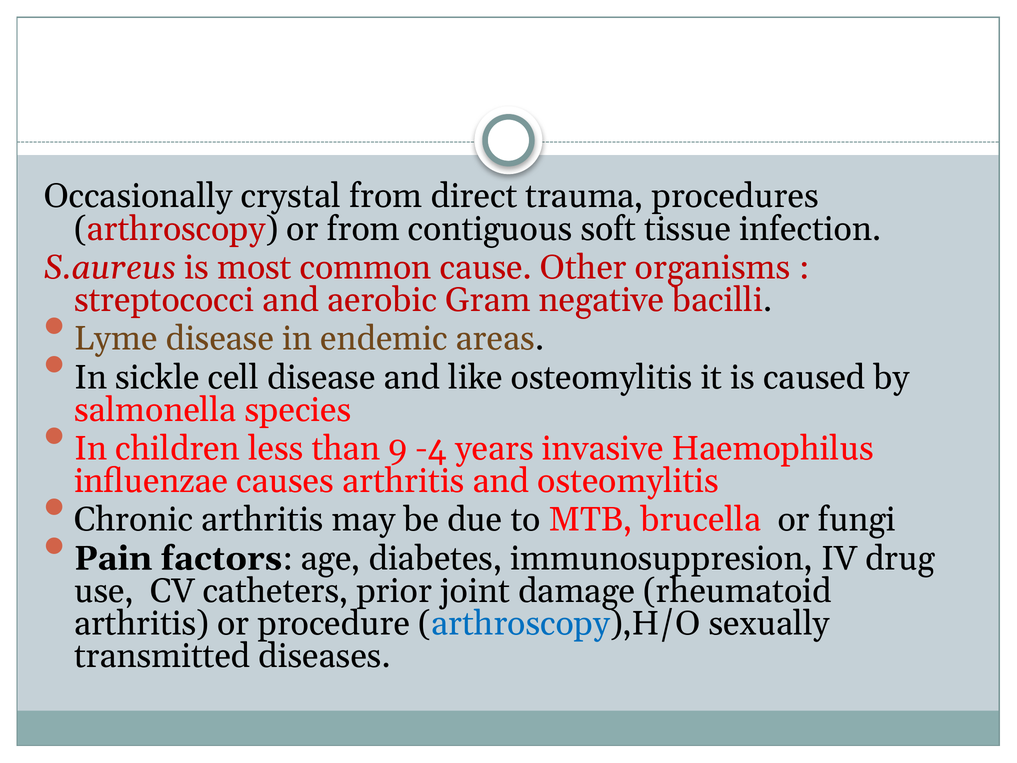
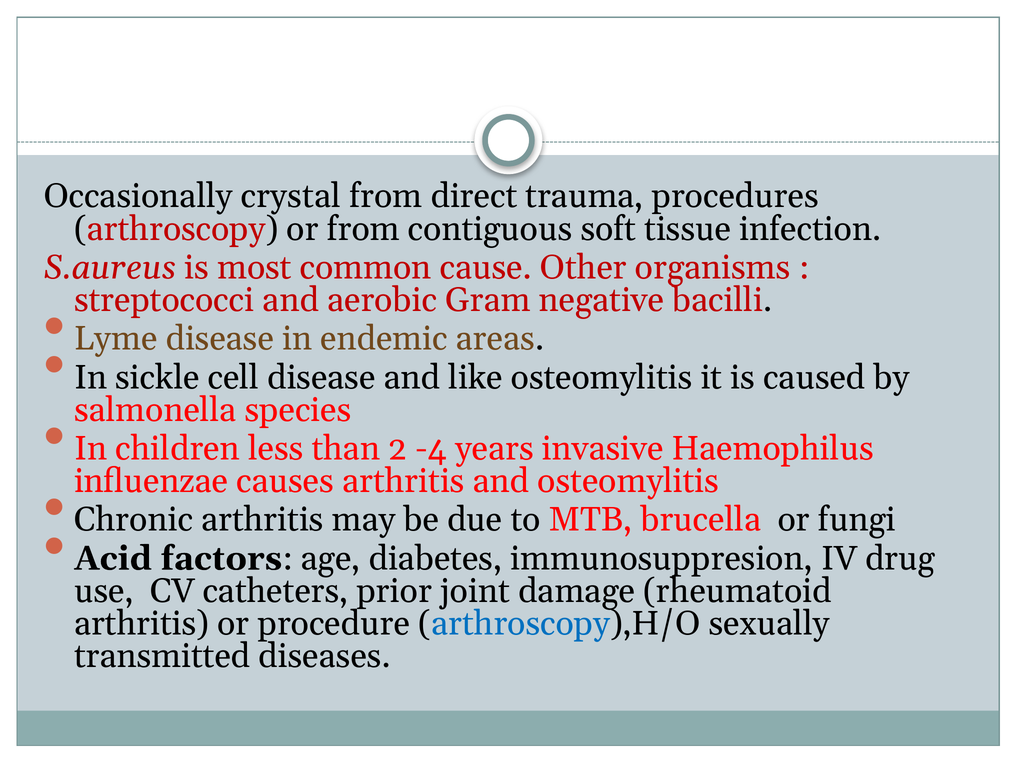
9: 9 -> 2
Pain: Pain -> Acid
